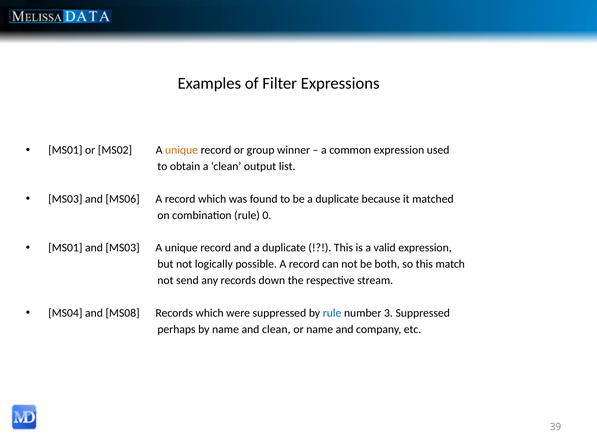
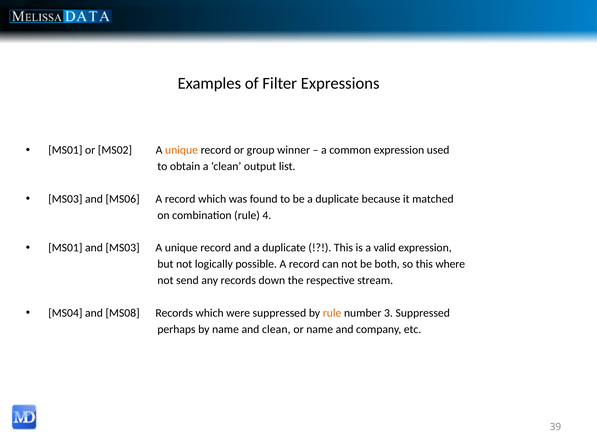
0: 0 -> 4
match: match -> where
rule at (332, 313) colour: blue -> orange
